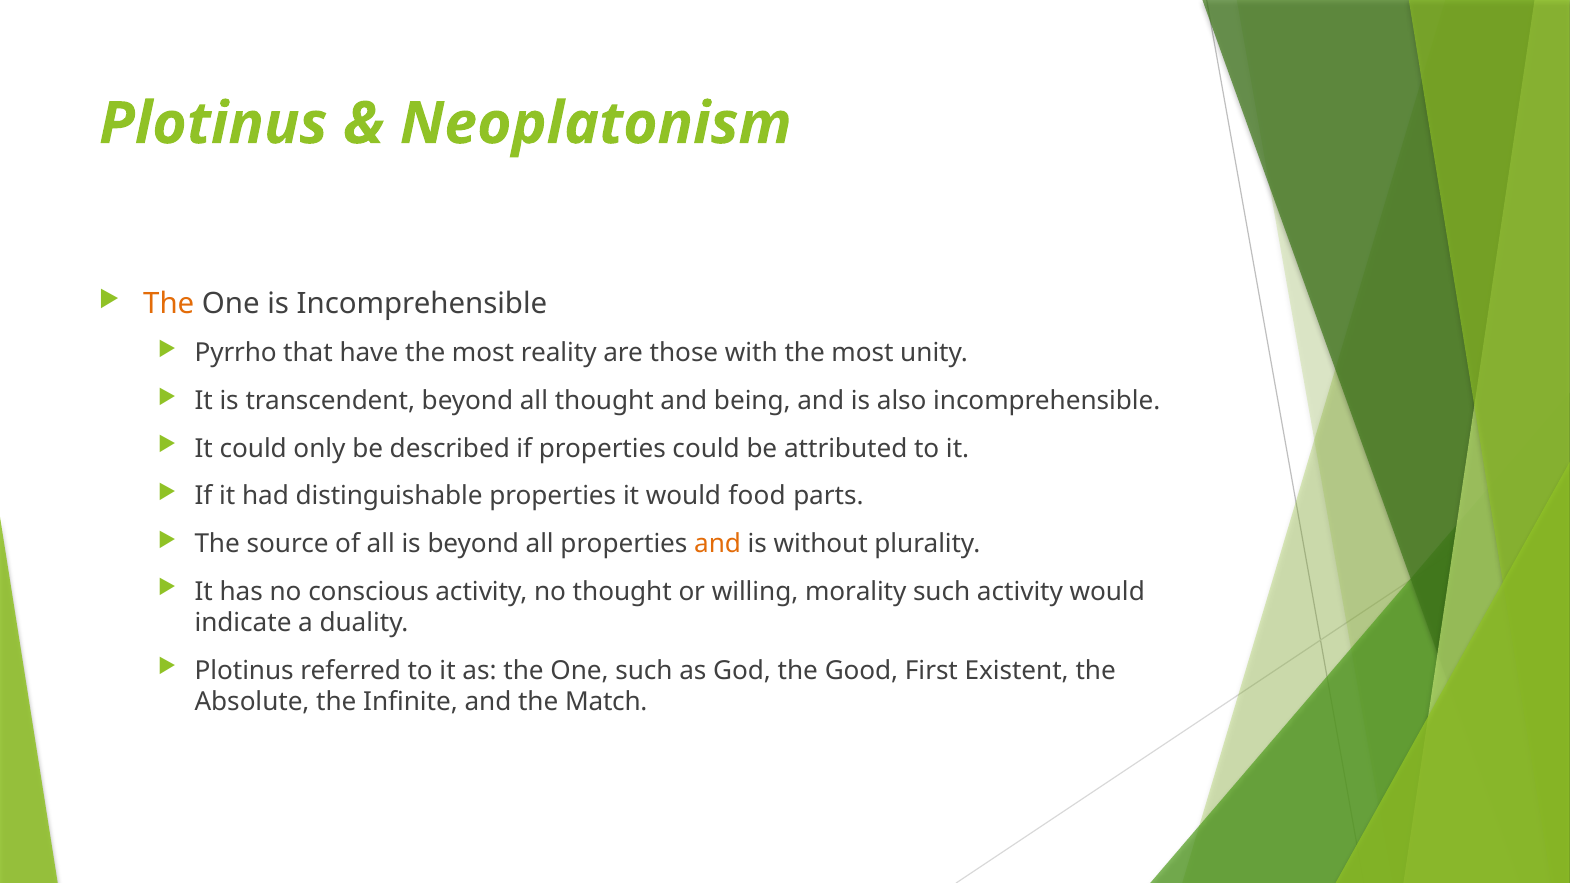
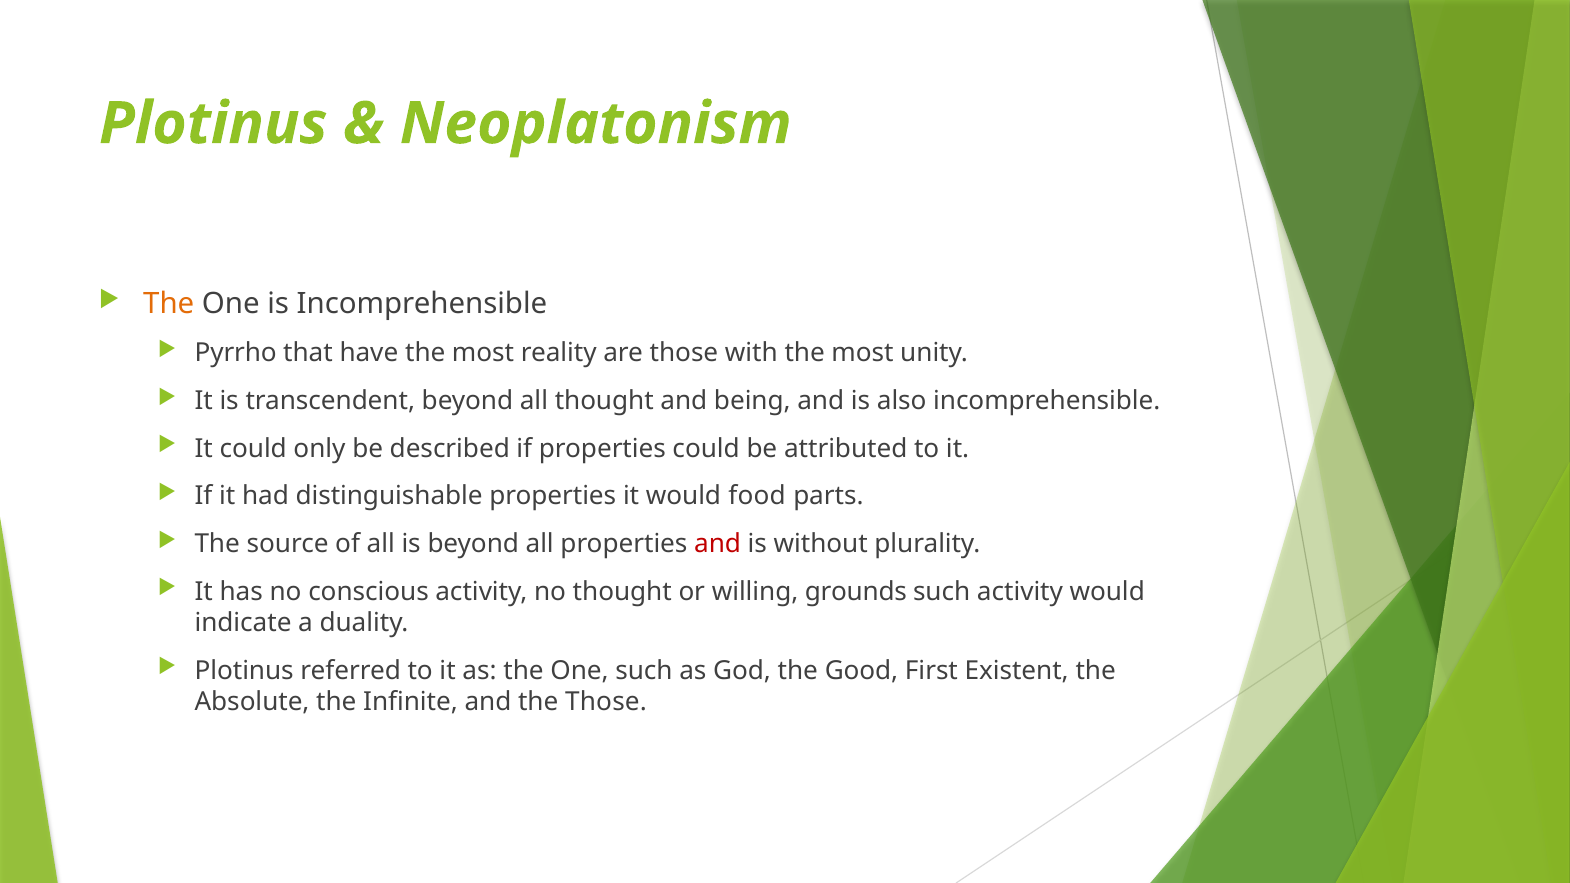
and at (718, 544) colour: orange -> red
morality: morality -> grounds
the Match: Match -> Those
